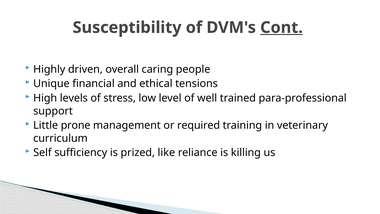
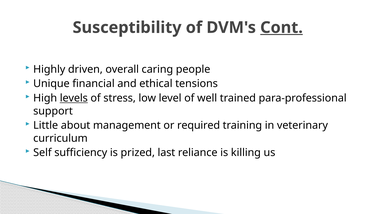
levels underline: none -> present
prone: prone -> about
like: like -> last
